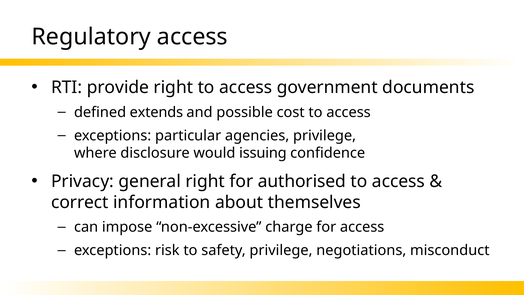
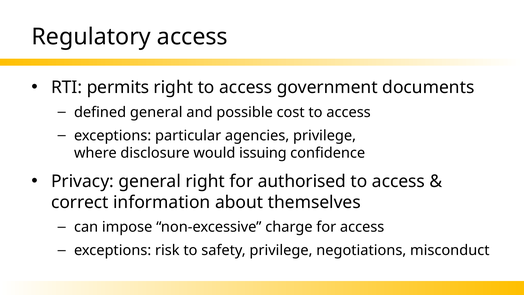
provide: provide -> permits
defined extends: extends -> general
